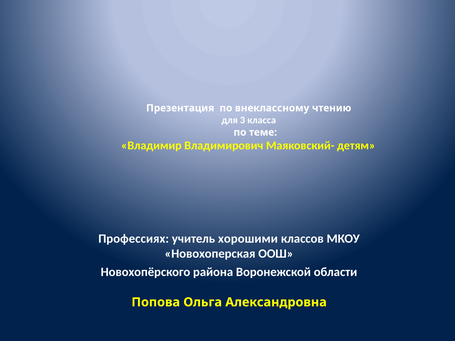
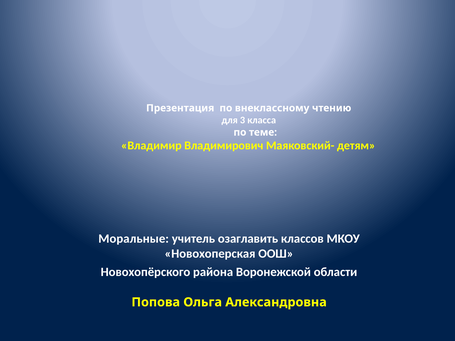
Профессиях: Профессиях -> Моральные
хорошими: хорошими -> озаглавить
